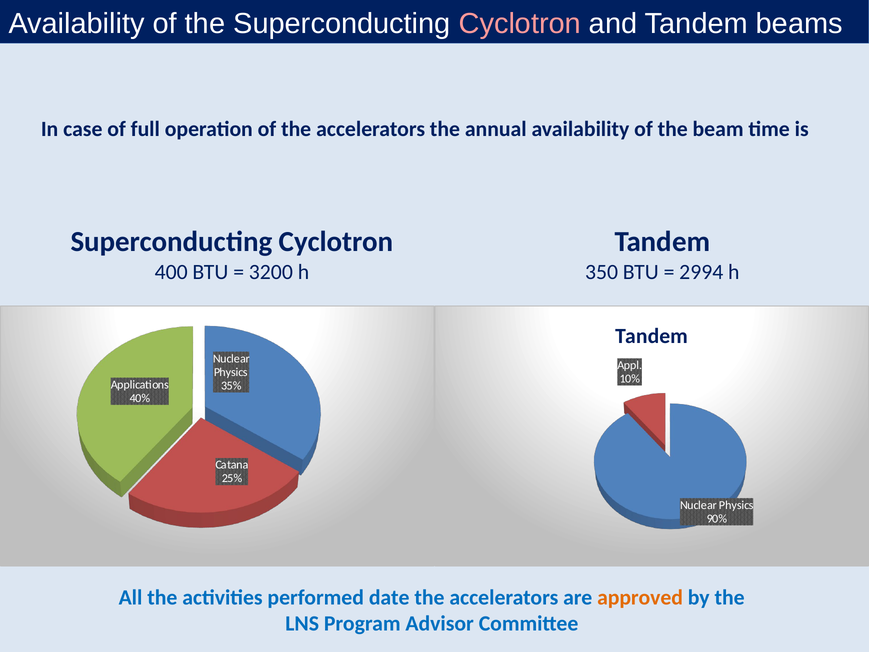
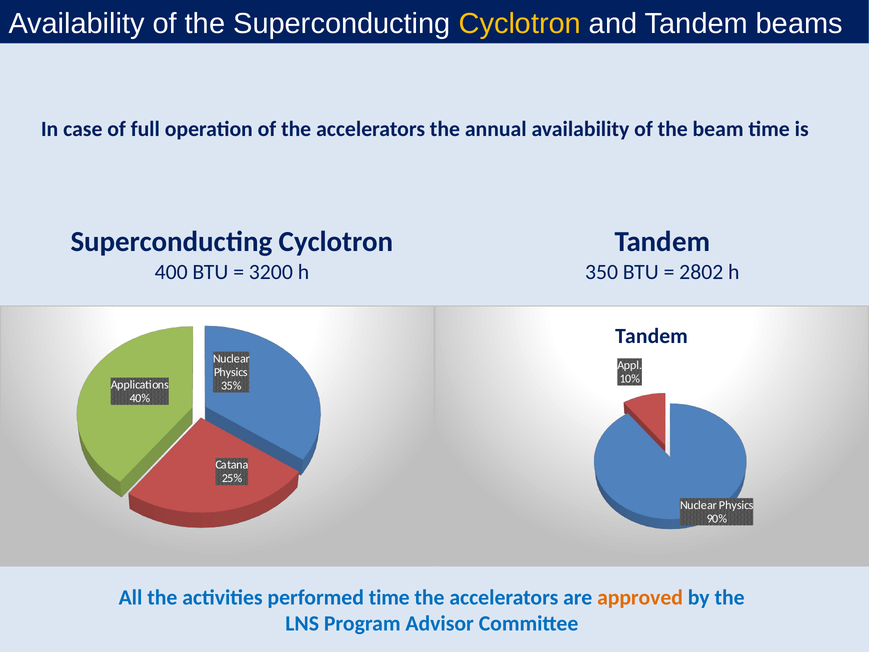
Cyclotron at (520, 24) colour: pink -> yellow
2994: 2994 -> 2802
performed date: date -> time
